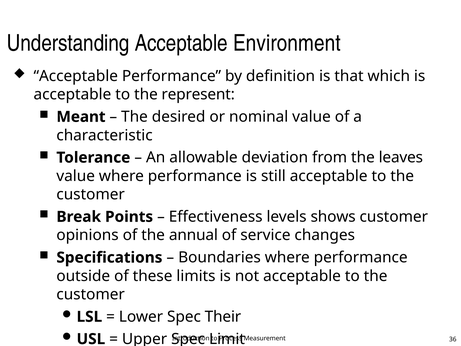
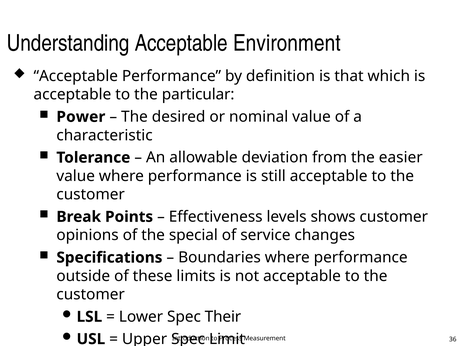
represent: represent -> particular
Meant: Meant -> Power
leaves: leaves -> easier
annual: annual -> special
